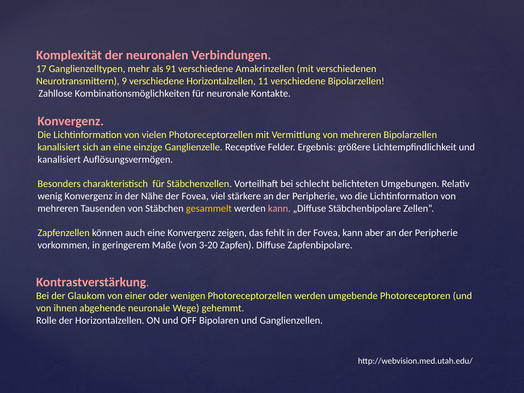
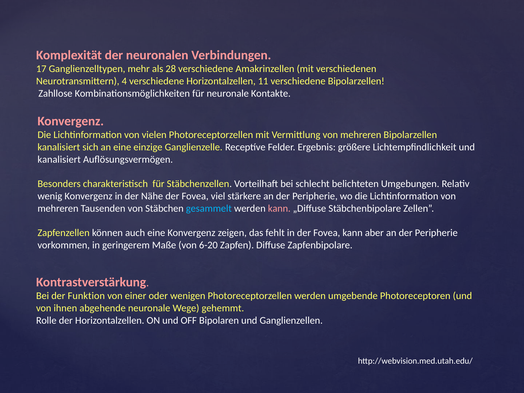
91: 91 -> 28
9: 9 -> 4
gesammelt colour: yellow -> light blue
3-20: 3-20 -> 6-20
Glaukom: Glaukom -> Funktion
